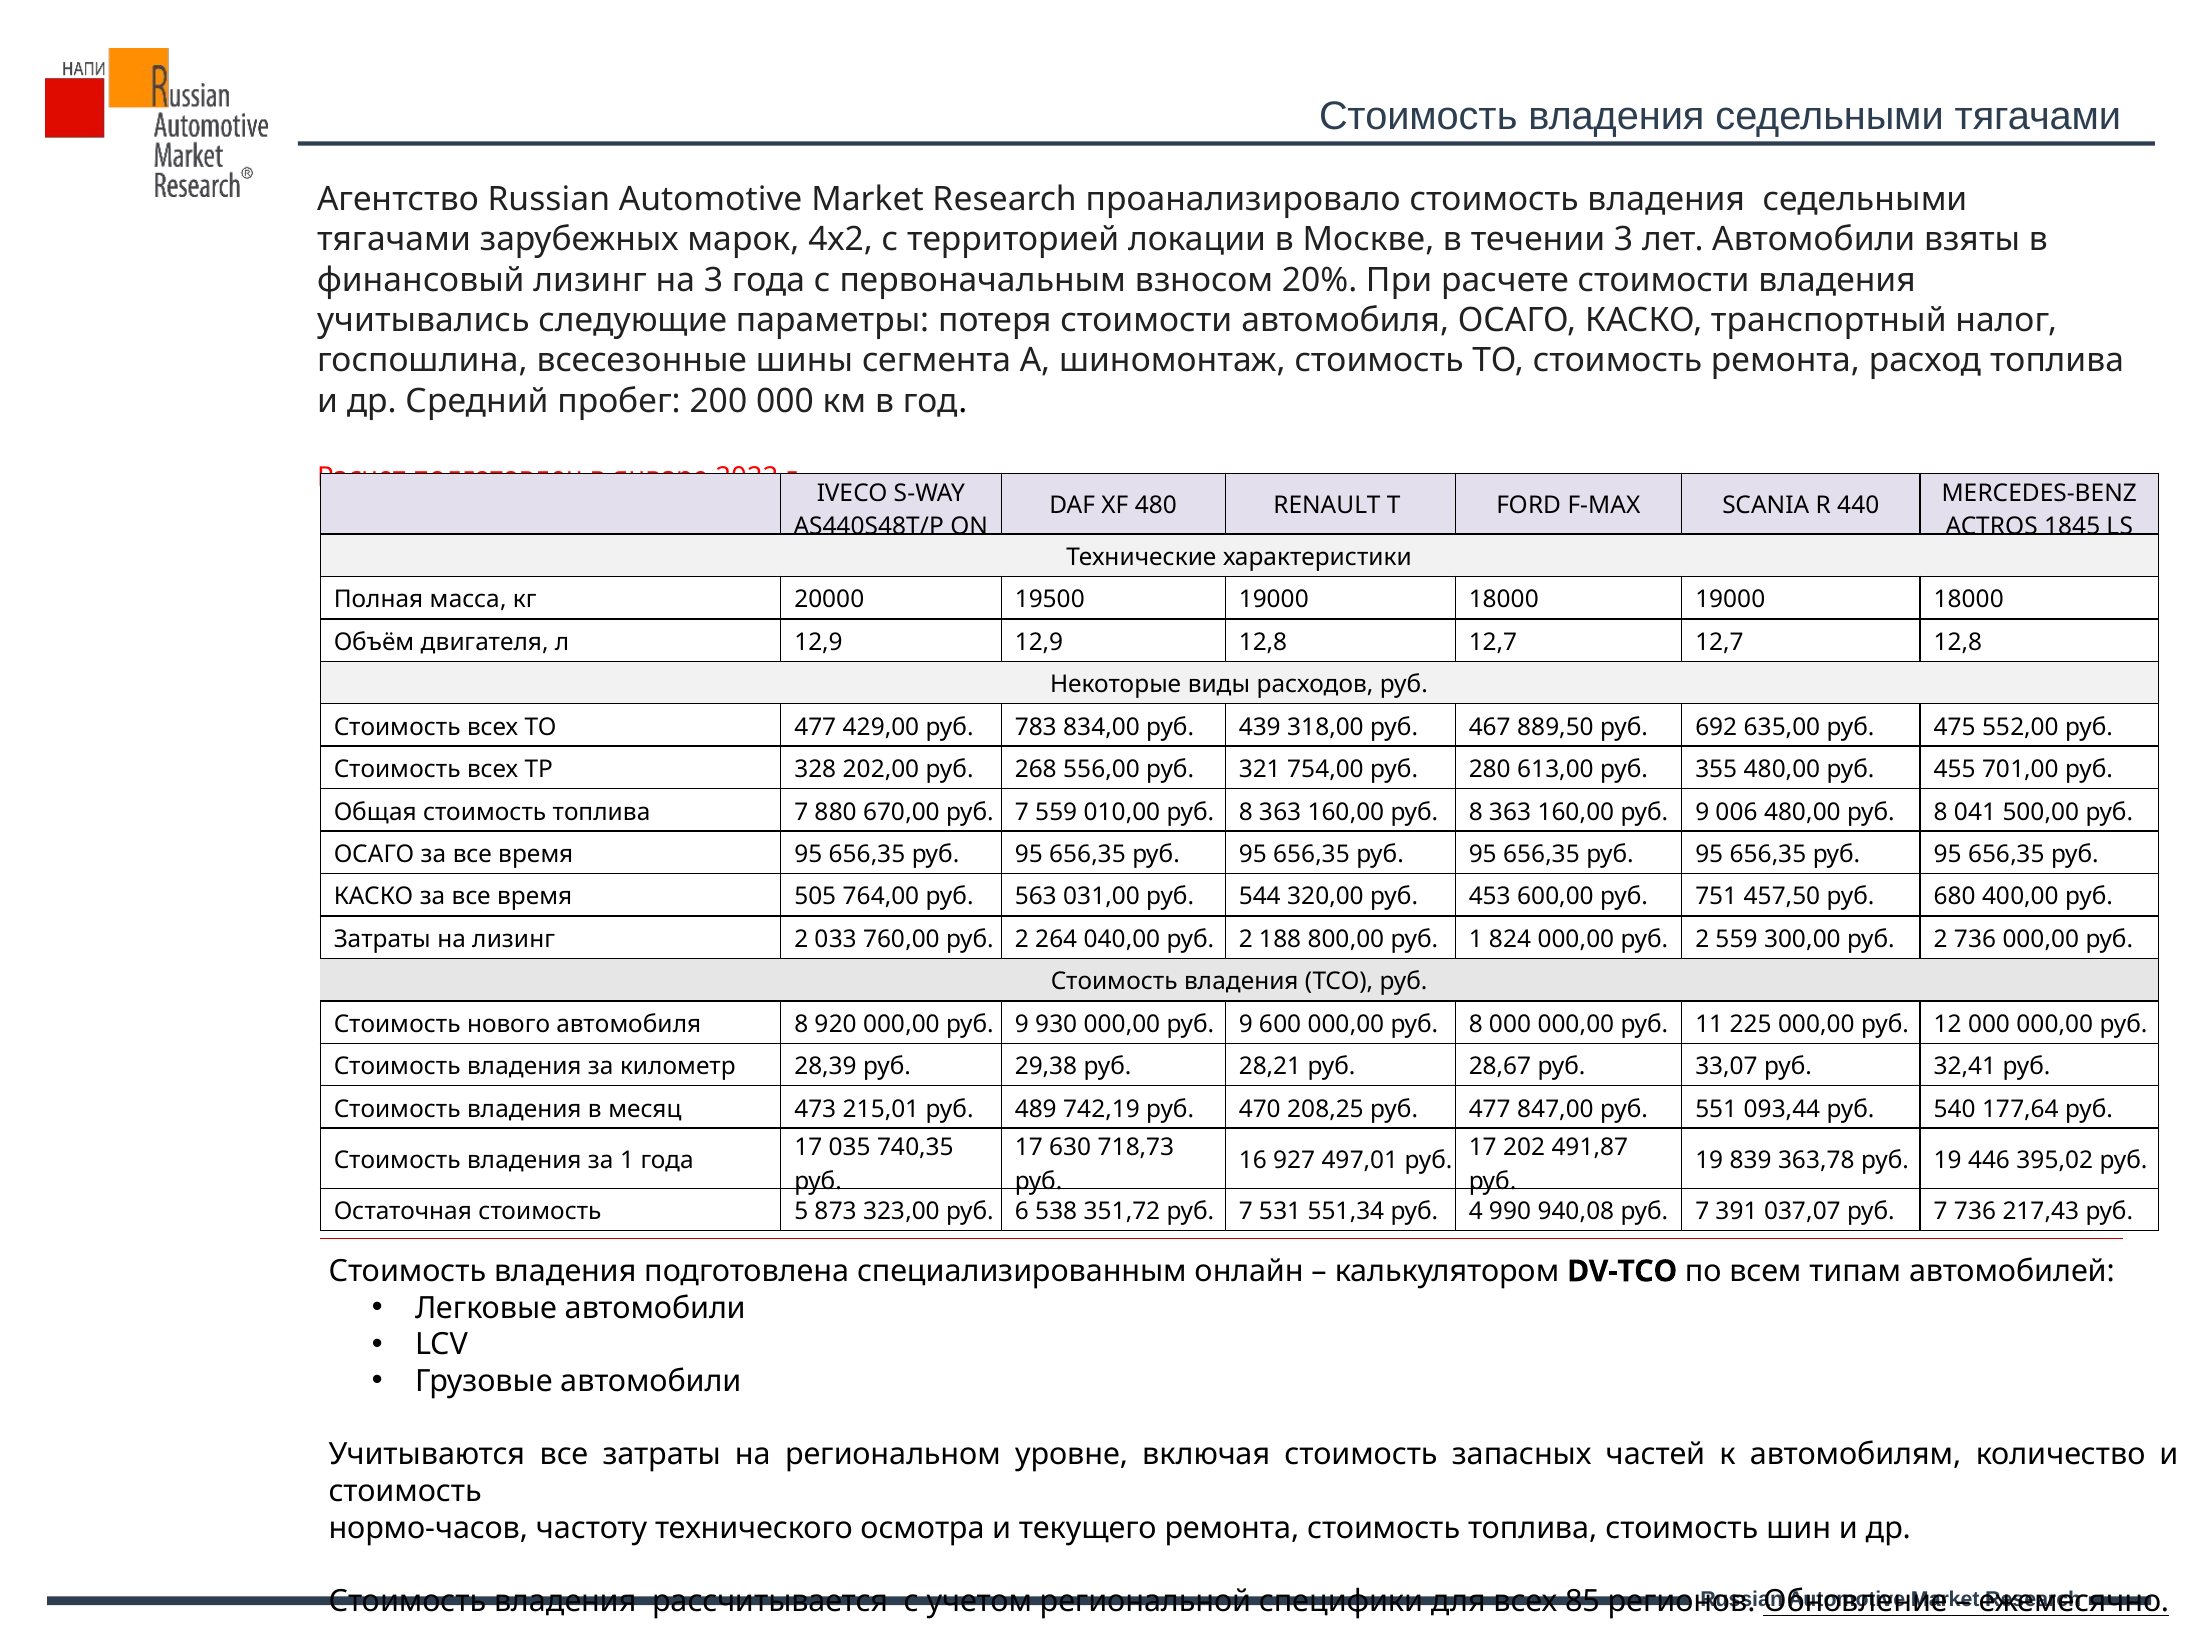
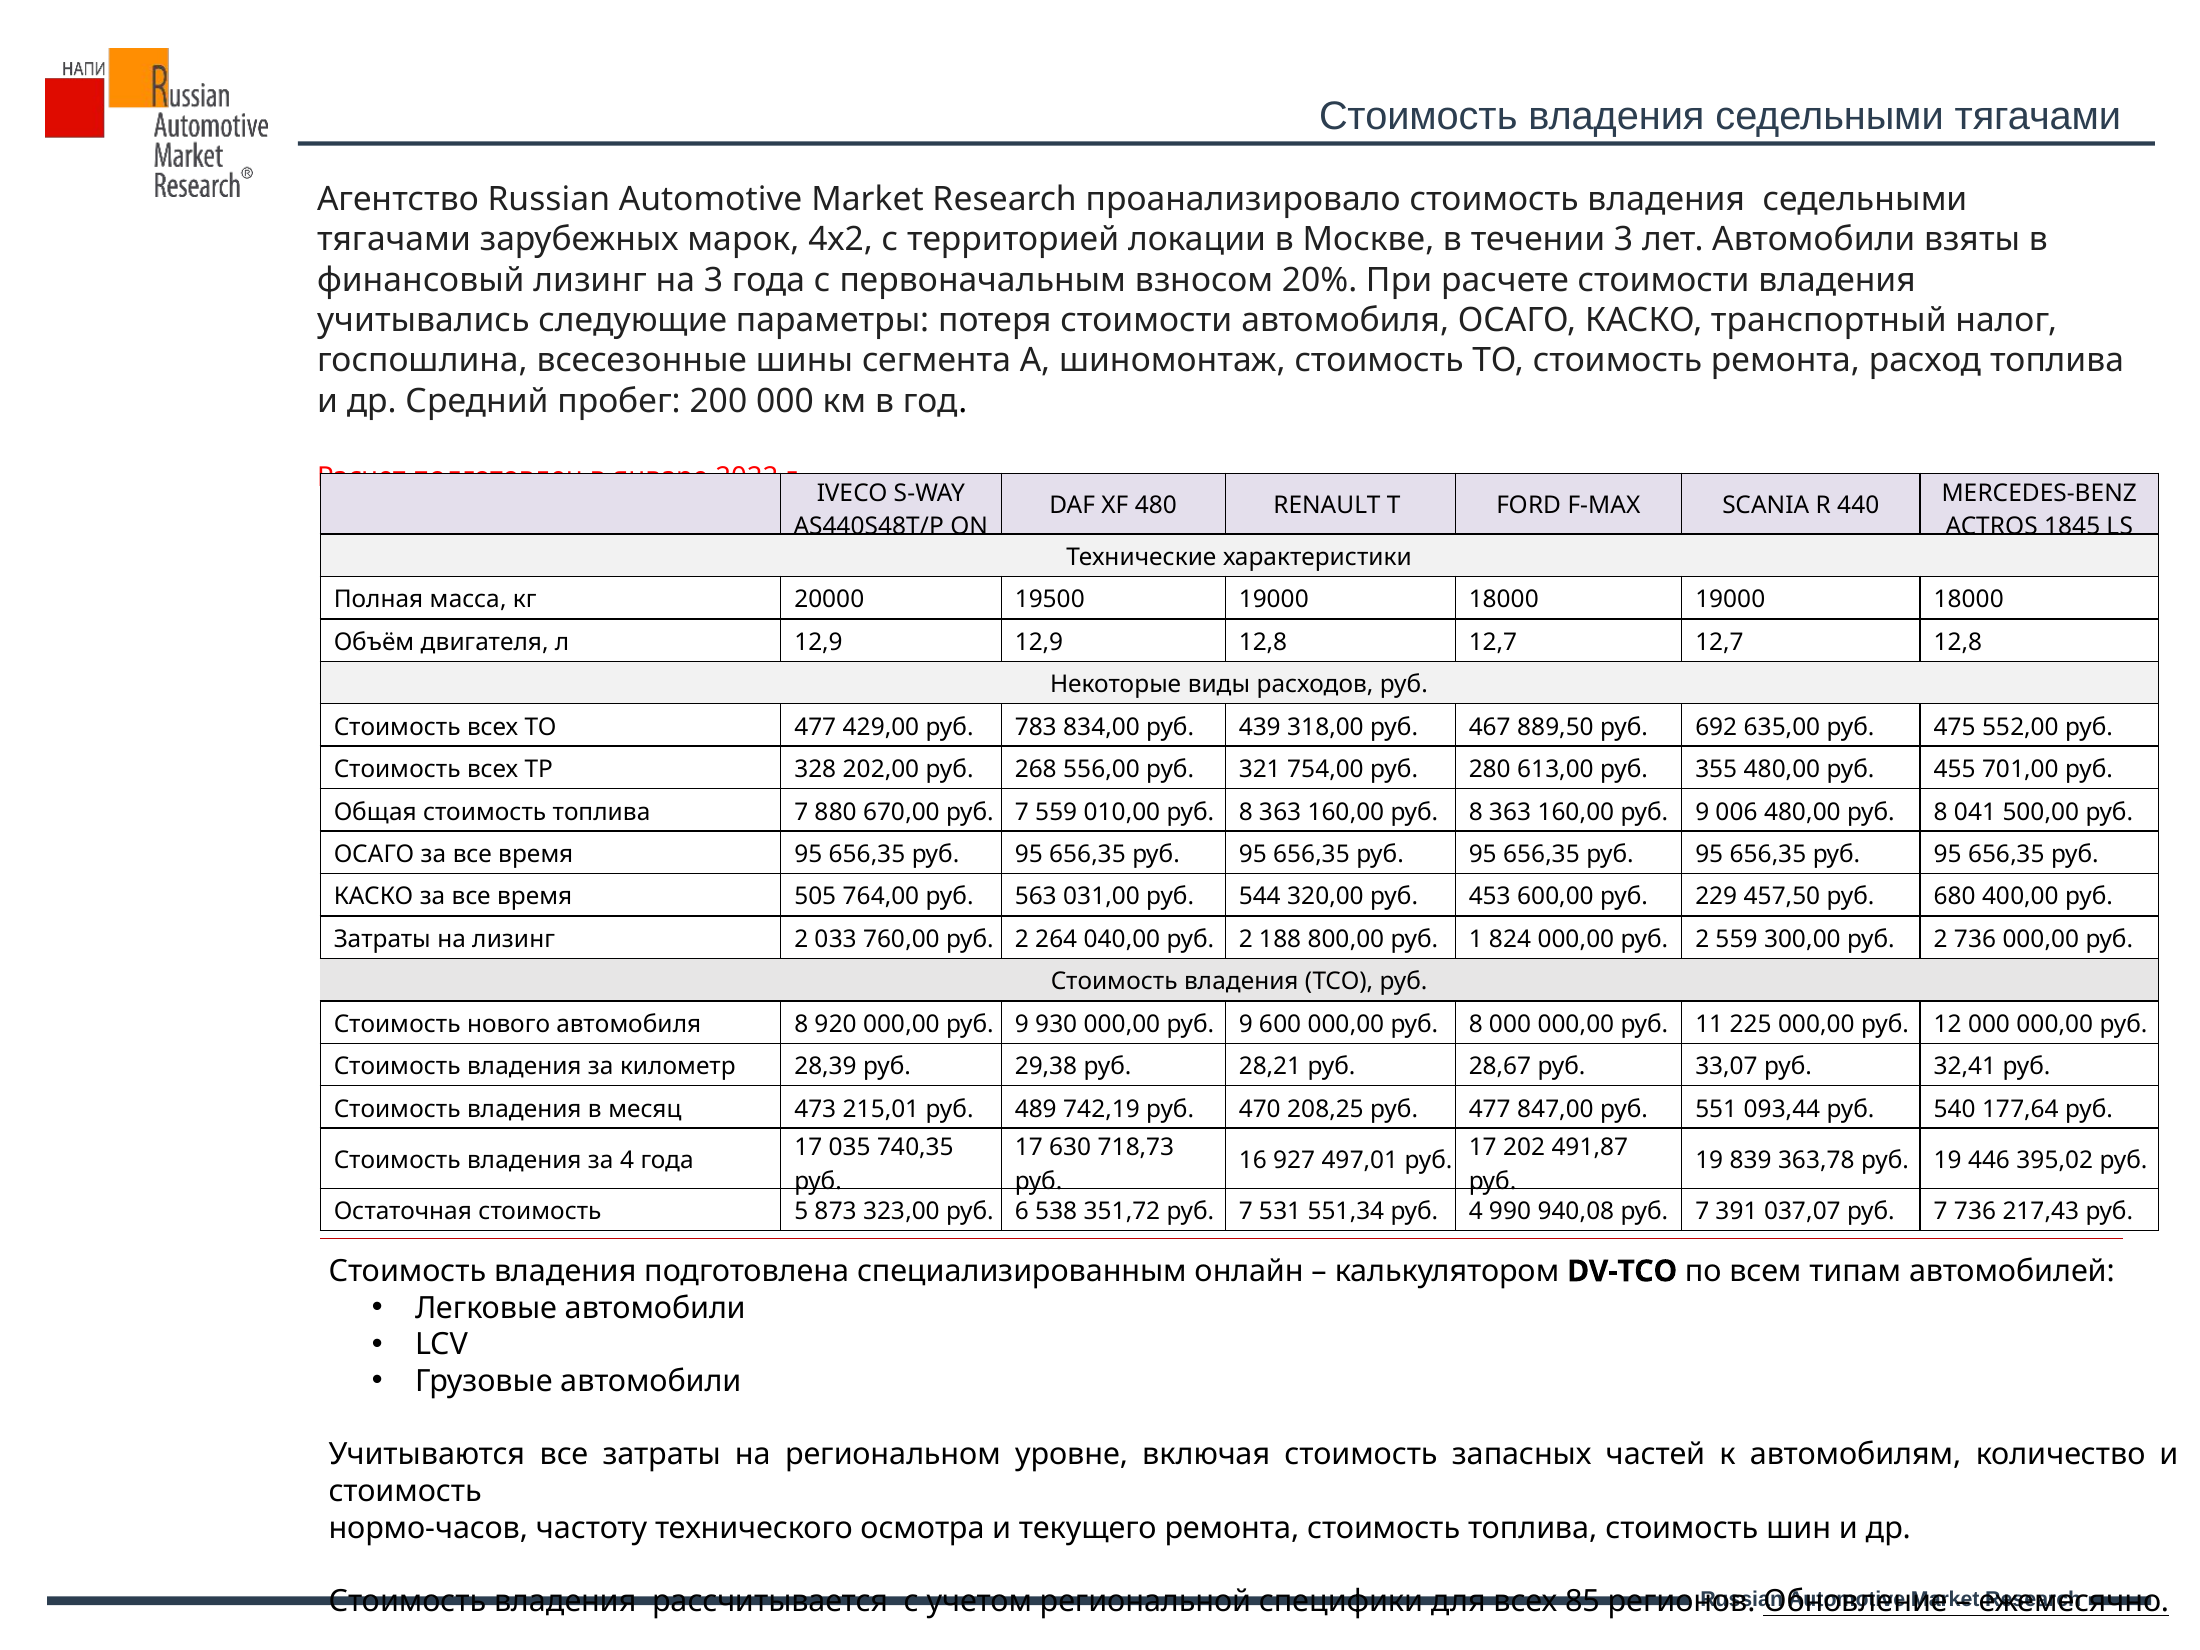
751: 751 -> 229
за 1: 1 -> 4
